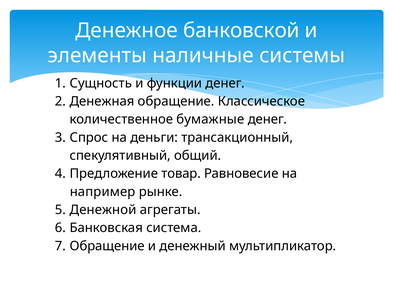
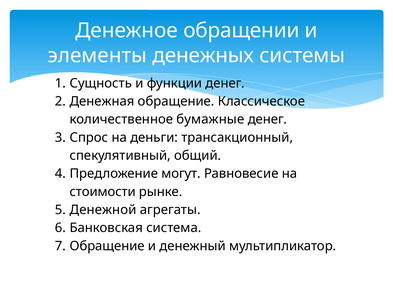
банковской: банковской -> обращении
наличные: наличные -> денежных
товар: товар -> могут
например: например -> стоимости
